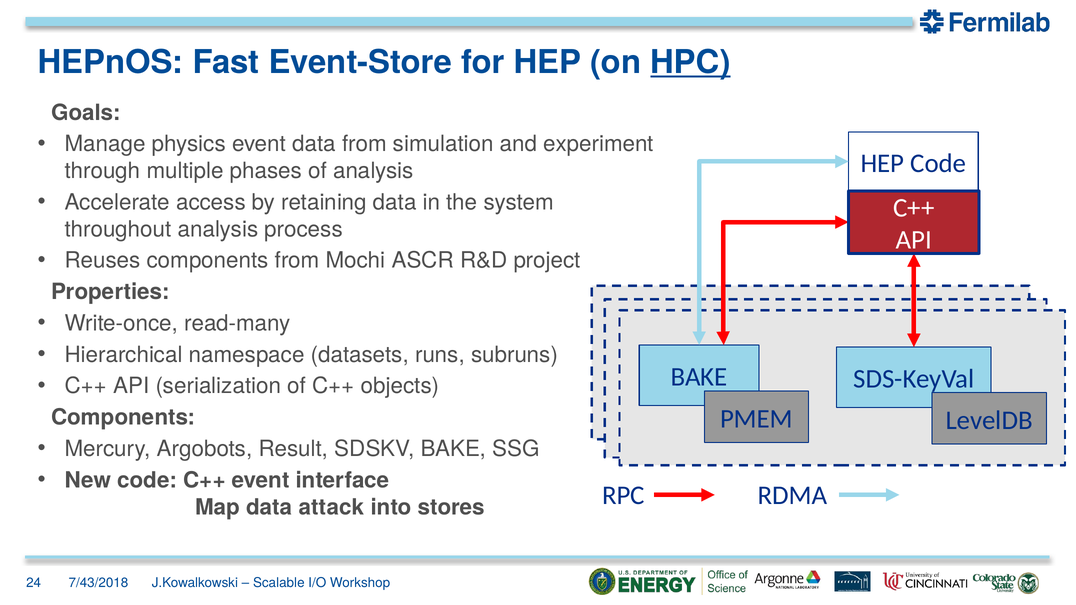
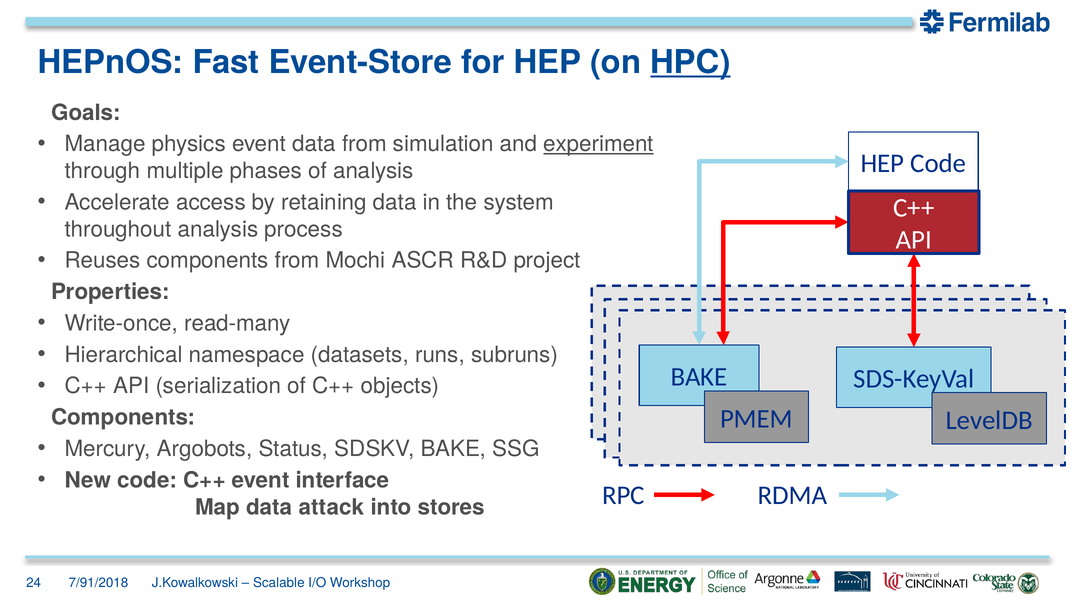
experiment underline: none -> present
Result: Result -> Status
7/43/2018: 7/43/2018 -> 7/91/2018
